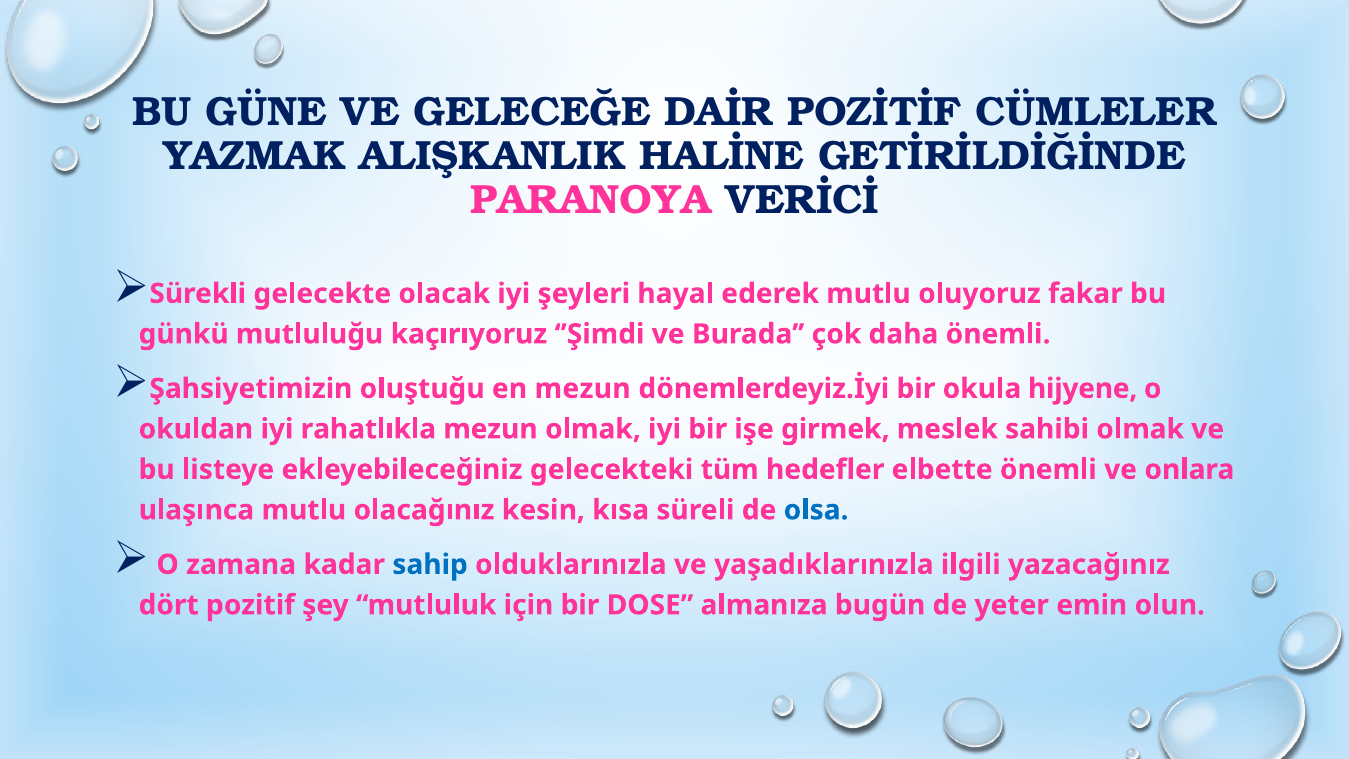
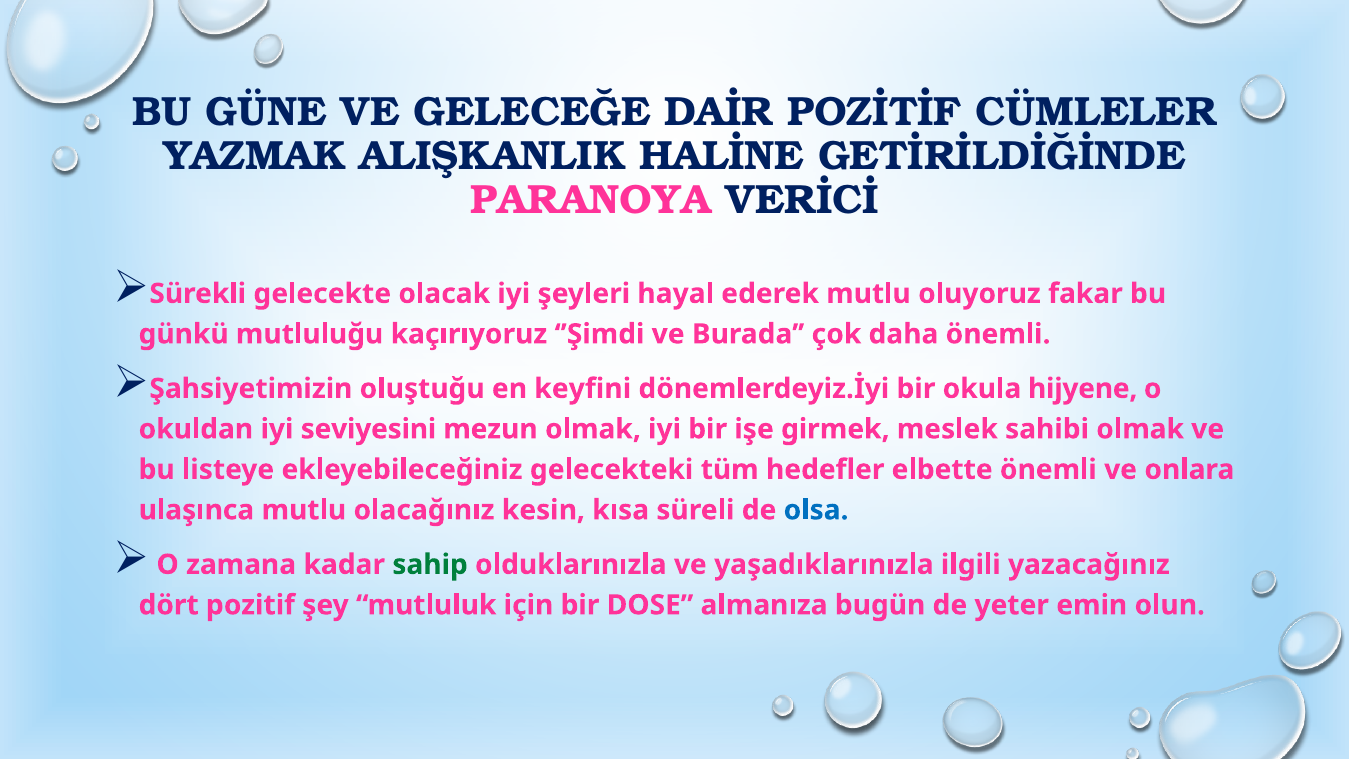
en mezun: mezun -> keyfini
rahatlıkla: rahatlıkla -> seviyesini
sahip colour: blue -> green
